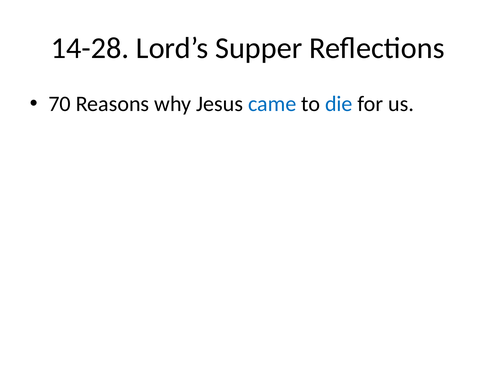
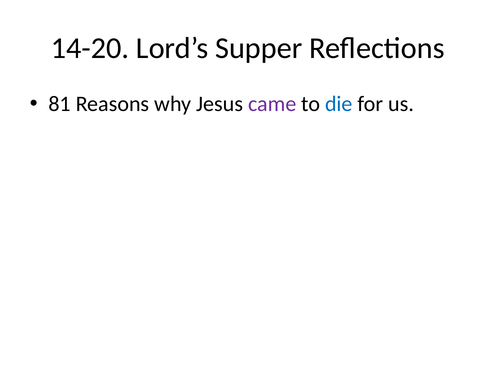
14-28: 14-28 -> 14-20
70: 70 -> 81
came colour: blue -> purple
